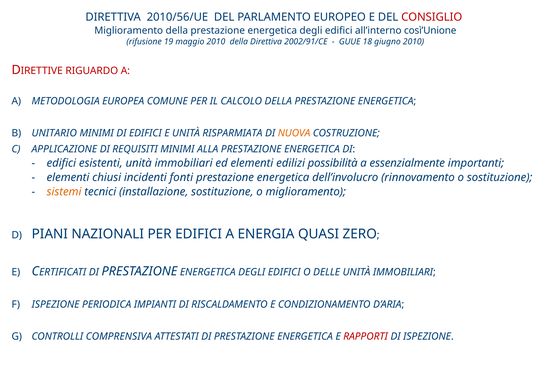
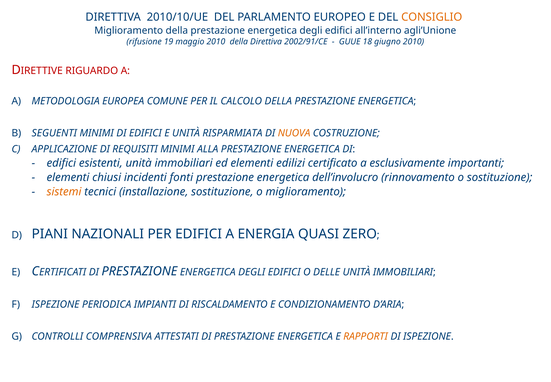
2010/56/UE: 2010/56/UE -> 2010/10/UE
CONSIGLIO colour: red -> orange
così’Unione: così’Unione -> agli’Unione
UNITARIO: UNITARIO -> SEGUENTI
possibilità: possibilità -> certificato
essenzialmente: essenzialmente -> esclusivamente
RAPPORTI colour: red -> orange
